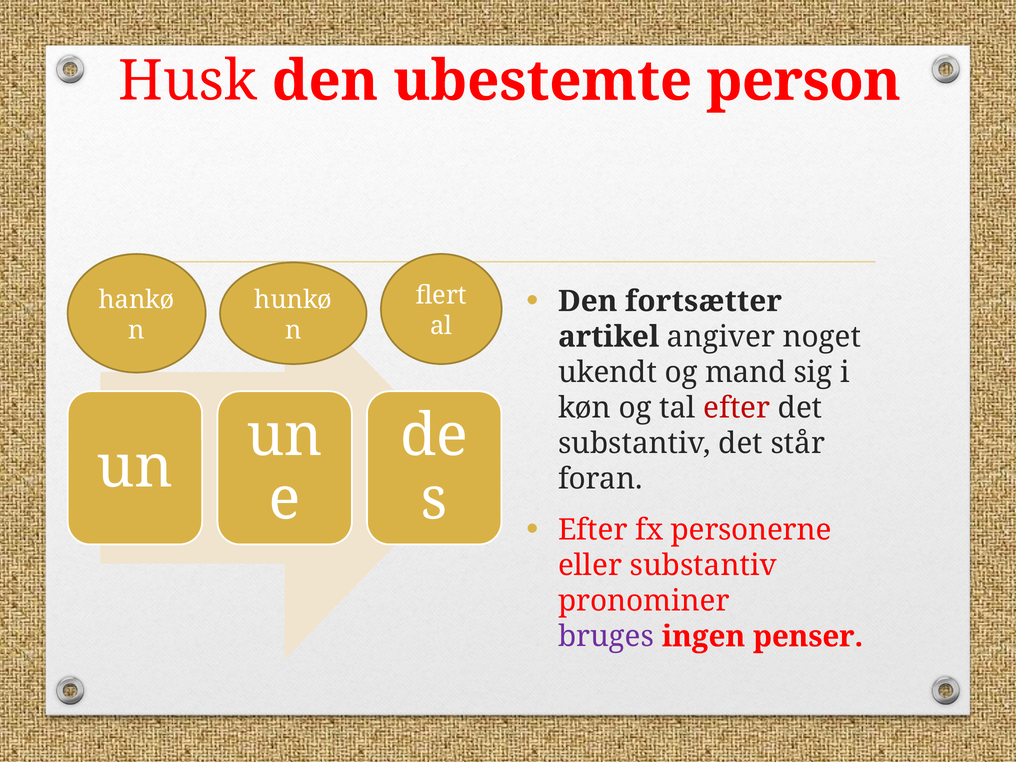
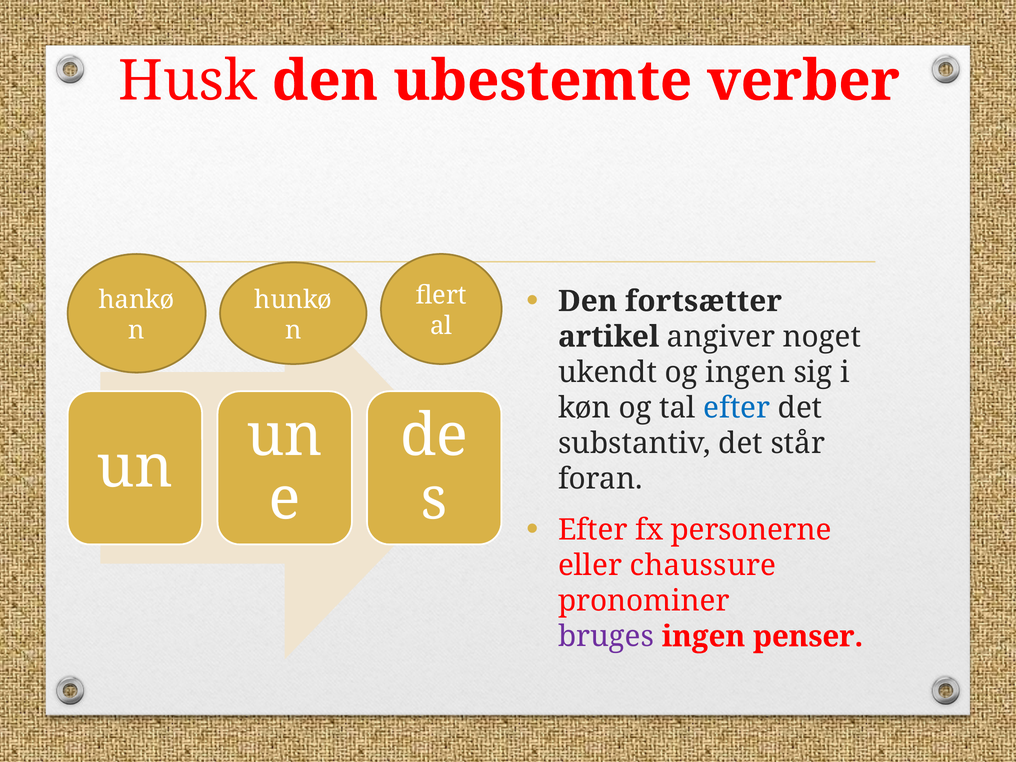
person: person -> verber
og mand: mand -> ingen
efter at (737, 408) colour: red -> blue
eller substantiv: substantiv -> chaussure
